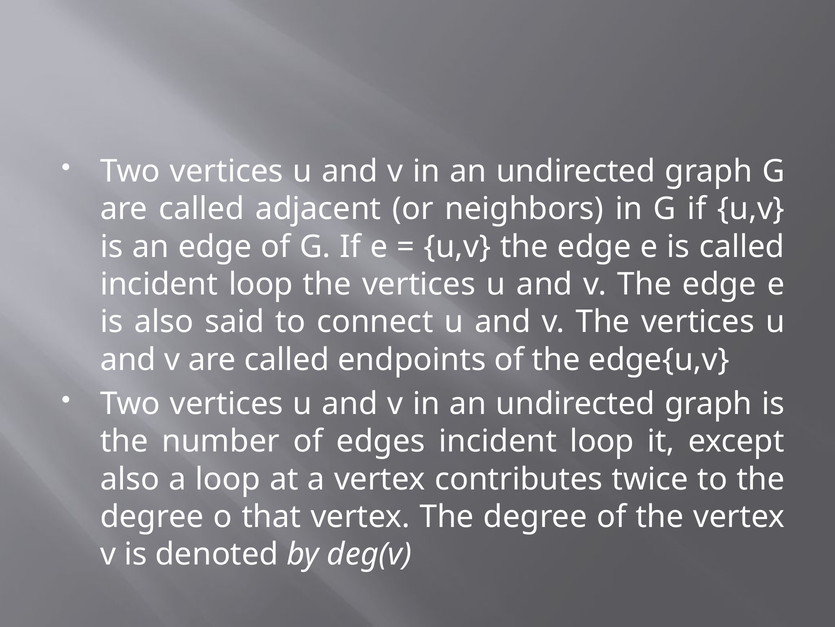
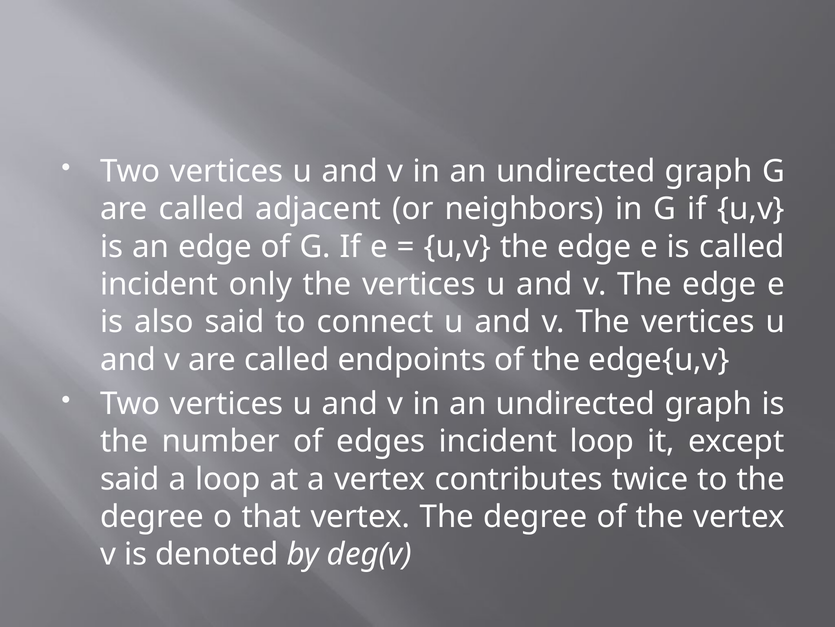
loop at (261, 284): loop -> only
also at (130, 479): also -> said
